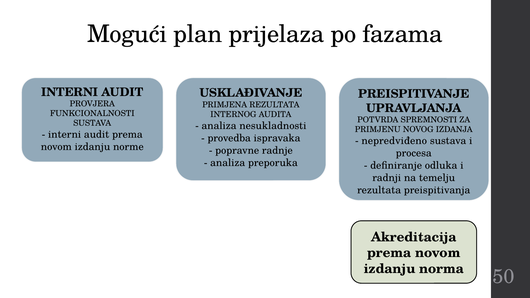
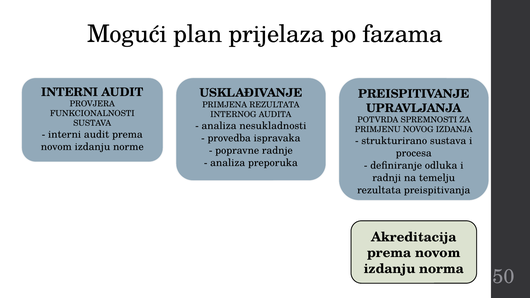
nepredviđeno: nepredviđeno -> strukturirano
